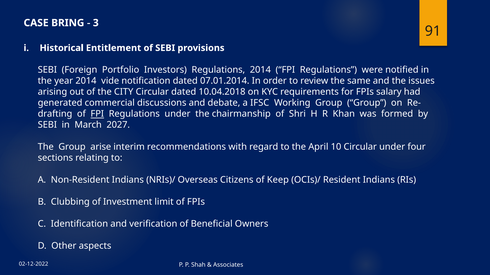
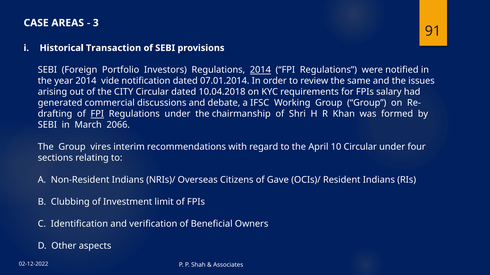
BRING: BRING -> AREAS
Entitlement: Entitlement -> Transaction
2014 at (260, 70) underline: none -> present
2027: 2027 -> 2066
arise: arise -> vires
Keep: Keep -> Gave
